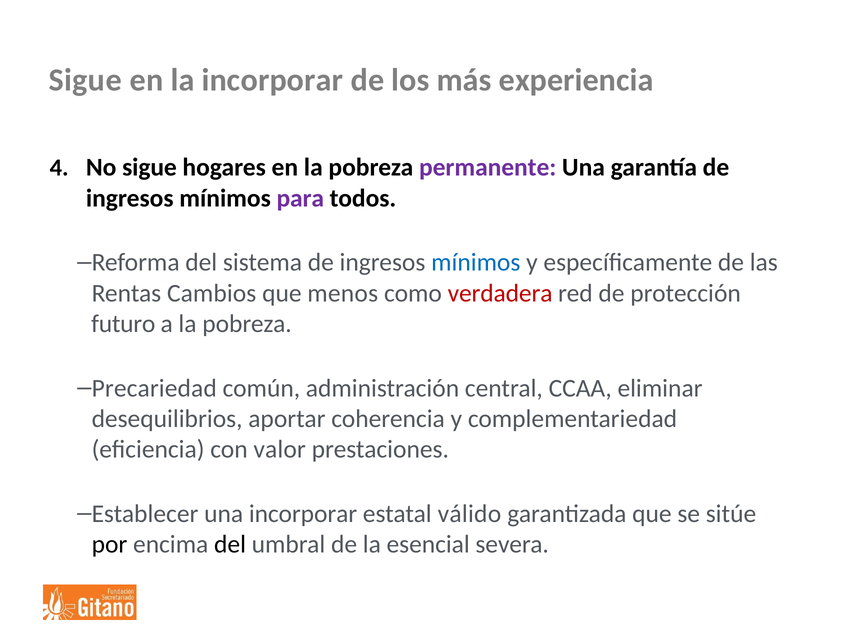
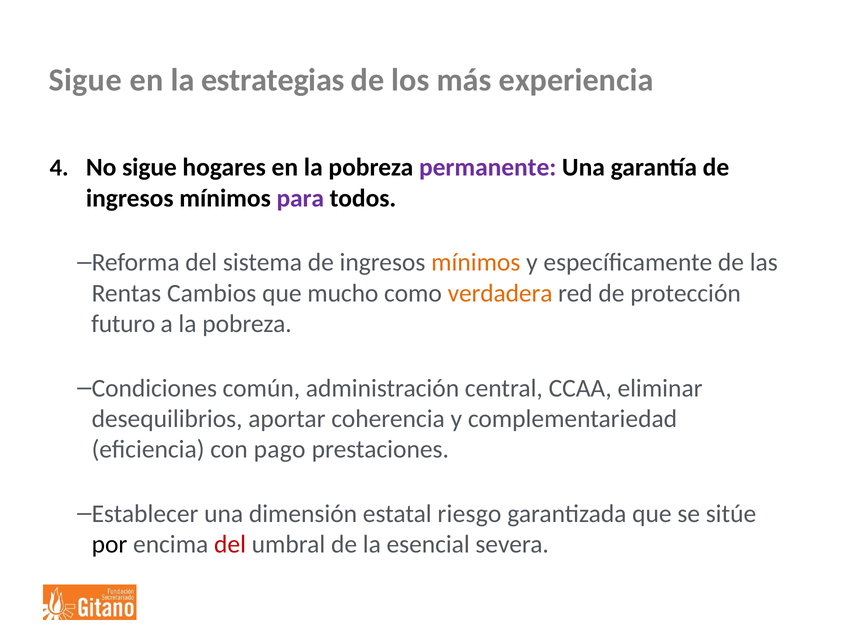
la incorporar: incorporar -> estrategias
mínimos at (476, 263) colour: blue -> orange
menos: menos -> mucho
verdadera colour: red -> orange
Precariedad: Precariedad -> Condiciones
valor: valor -> pago
una incorporar: incorporar -> dimensión
válido: válido -> riesgo
del at (230, 545) colour: black -> red
